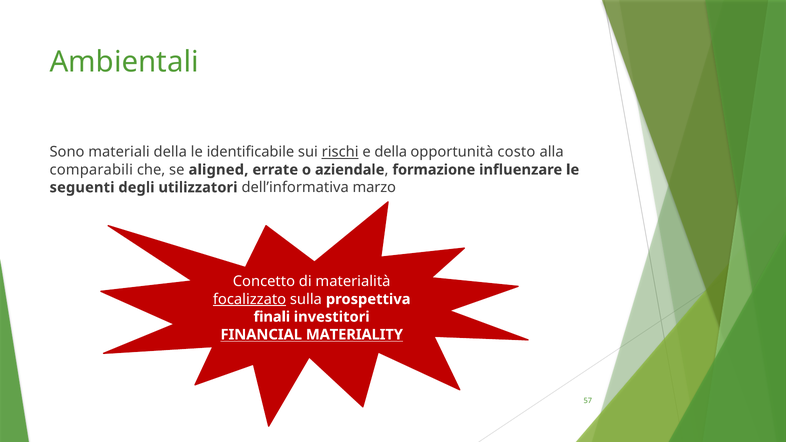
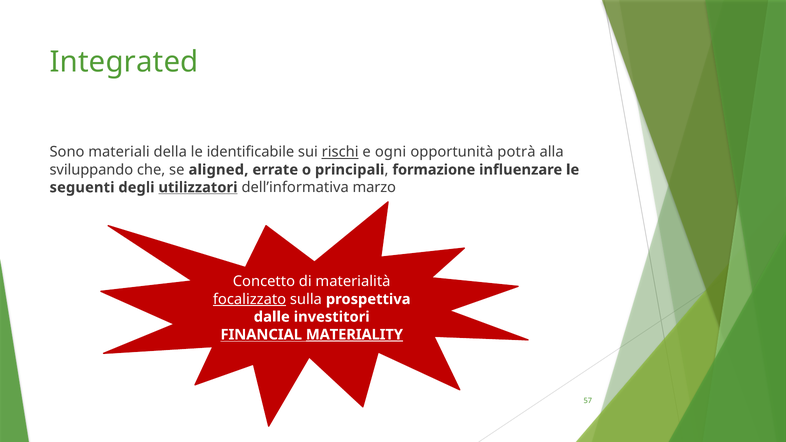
Ambientali: Ambientali -> Integrated
e della: della -> ogni
costo: costo -> potrà
comparabili: comparabili -> sviluppando
aziendale: aziendale -> principali
utilizzatori underline: none -> present
finali: finali -> dalle
MATERIALITY underline: none -> present
